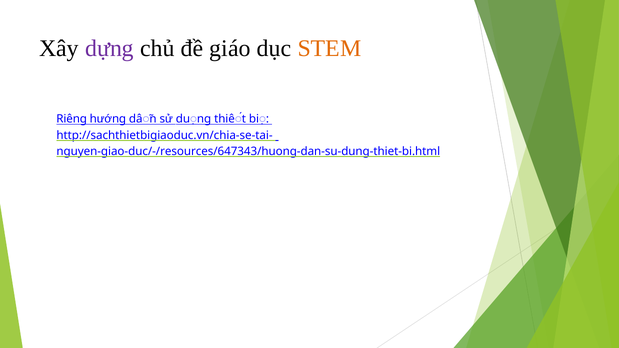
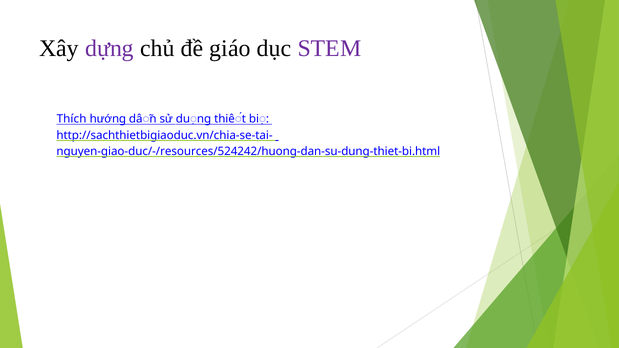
STEM colour: orange -> purple
Riêng: Riêng -> Thích
nguyen-giao-duc/-/resources/647343/huong-dan-su-dung-thiet-bi.html: nguyen-giao-duc/-/resources/647343/huong-dan-su-dung-thiet-bi.html -> nguyen-giao-duc/-/resources/524242/huong-dan-su-dung-thiet-bi.html
